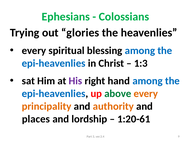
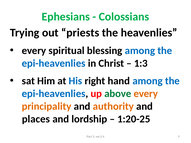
glories: glories -> priests
His colour: purple -> blue
1:20-61: 1:20-61 -> 1:20-25
